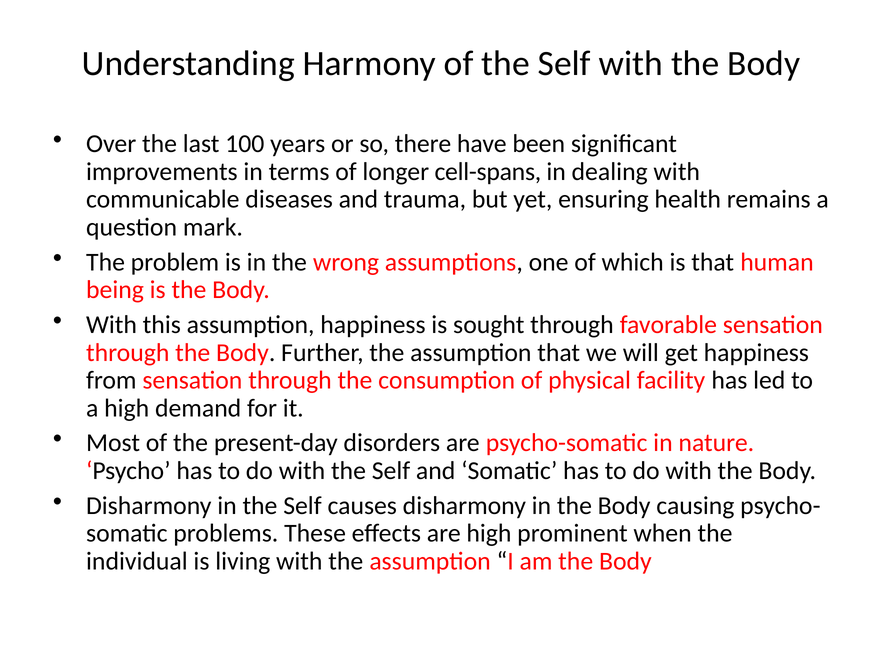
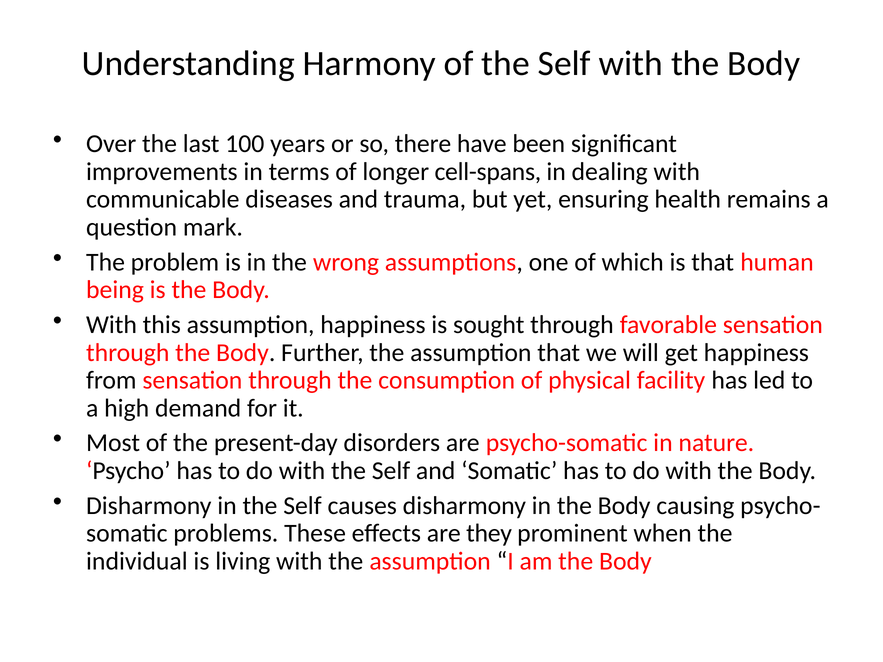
are high: high -> they
